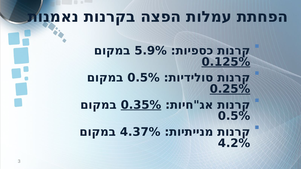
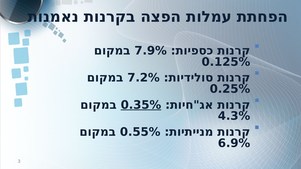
5.9%: 5.9% -> 7.9%
0.125% underline: present -> none
0.5% at (144, 78): 0.5% -> 7.2%
0.25% underline: present -> none
0.5% at (234, 116): 0.5% -> 4.3%
4.37%: 4.37% -> 0.55%
4.2%: 4.2% -> 6.9%
